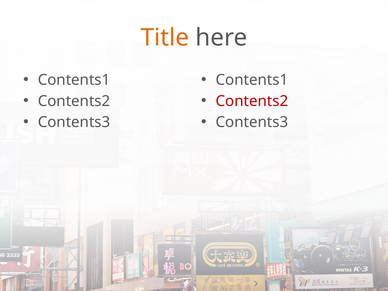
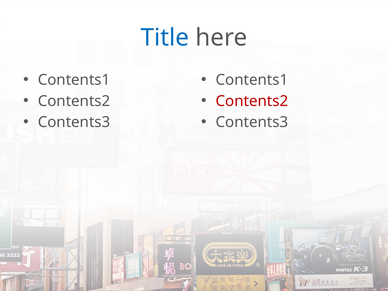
Title colour: orange -> blue
